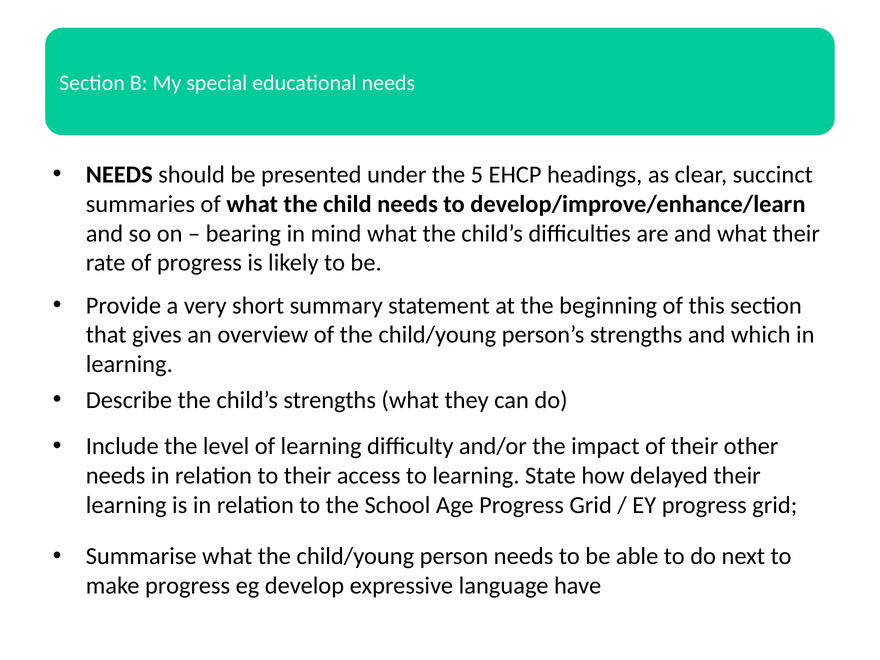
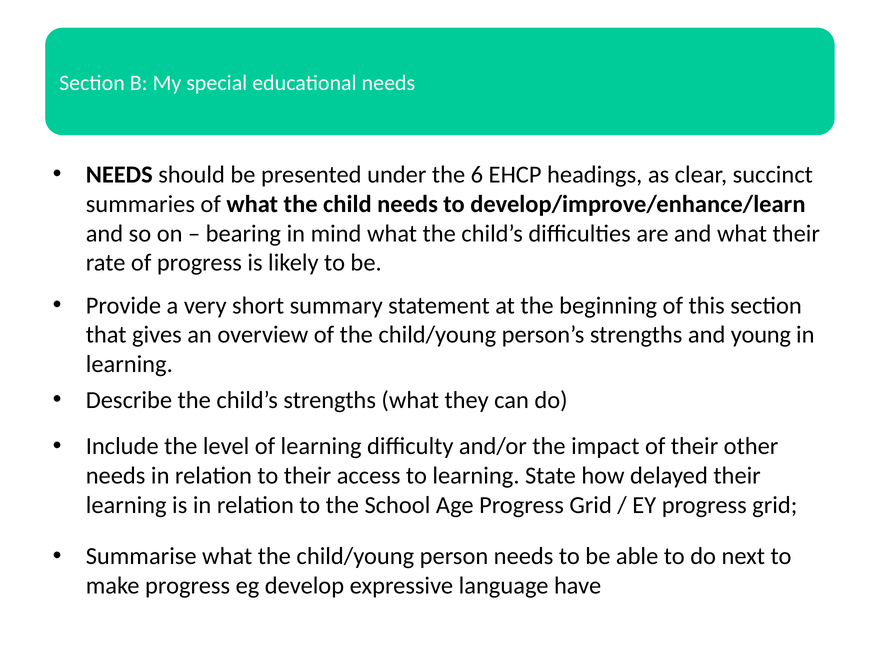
5: 5 -> 6
which: which -> young
